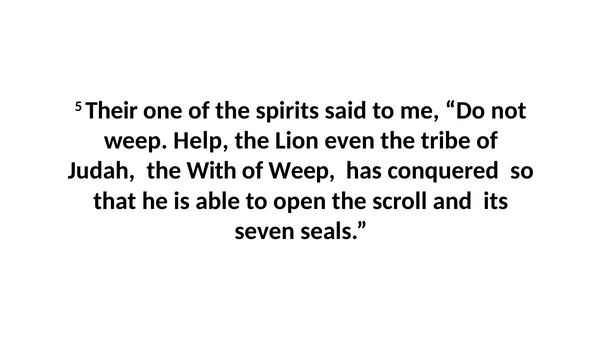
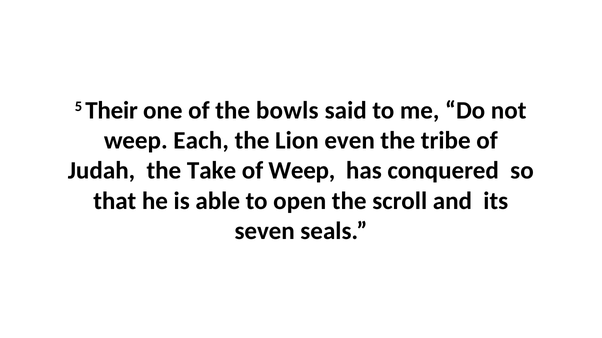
spirits: spirits -> bowls
Help: Help -> Each
With: With -> Take
